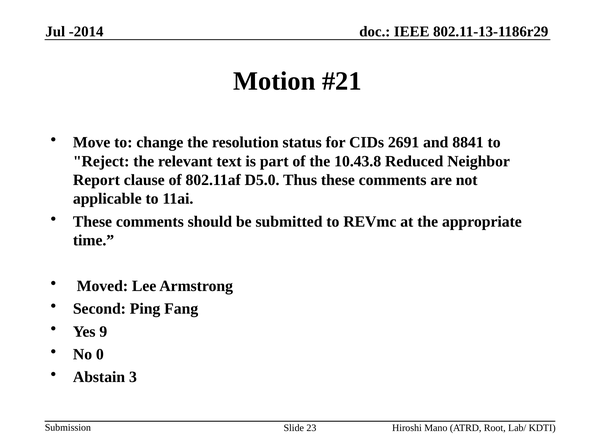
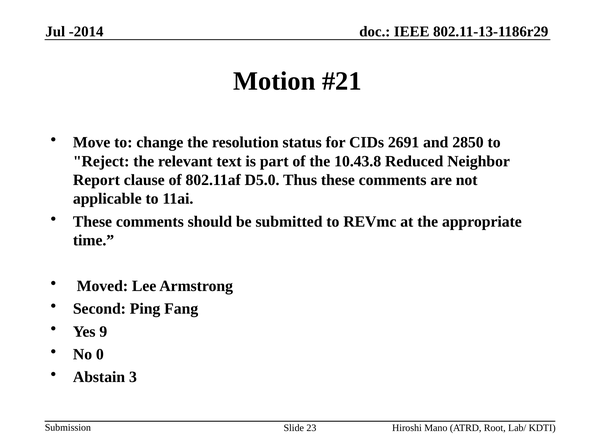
8841: 8841 -> 2850
